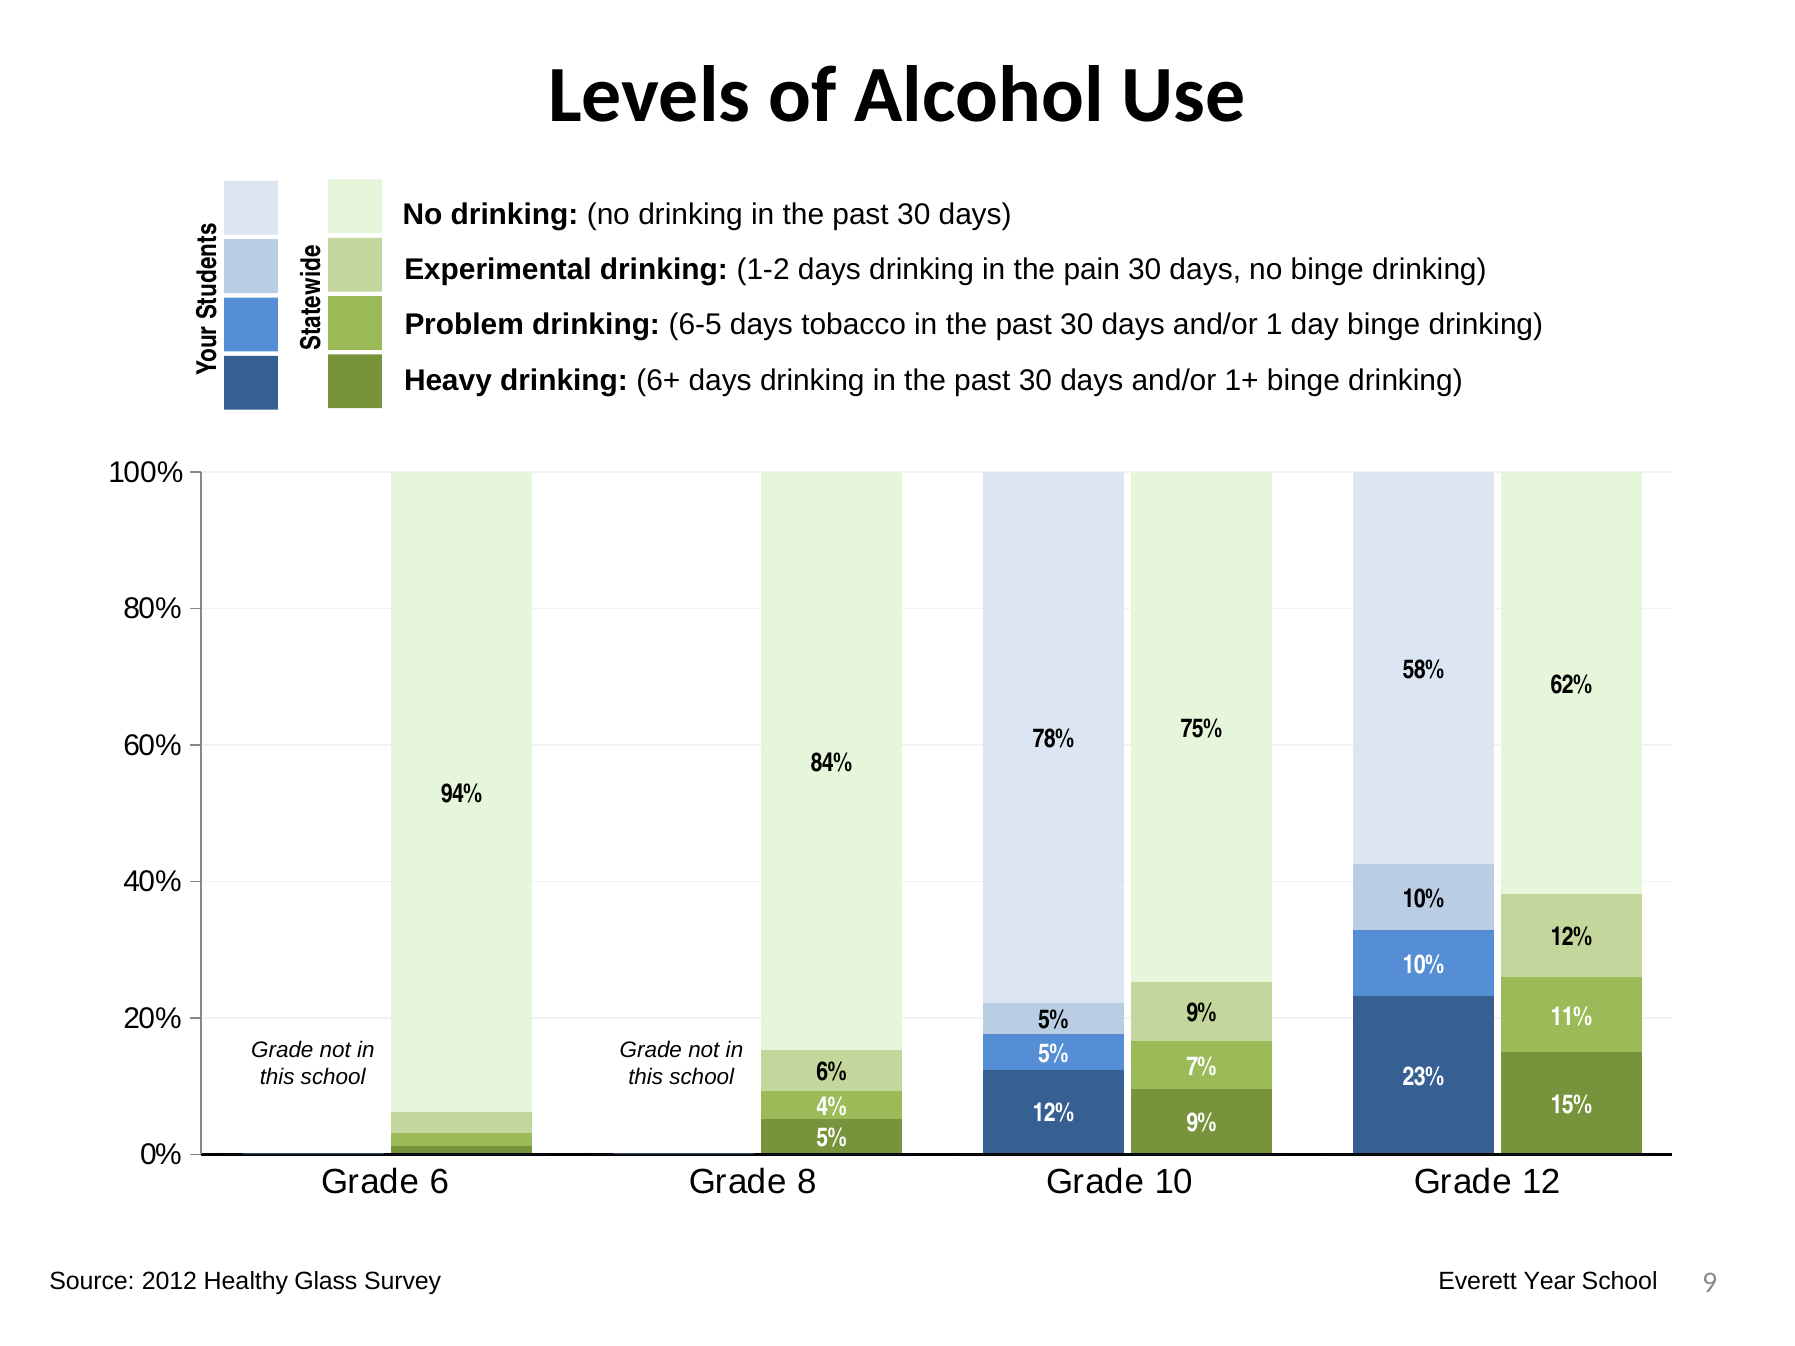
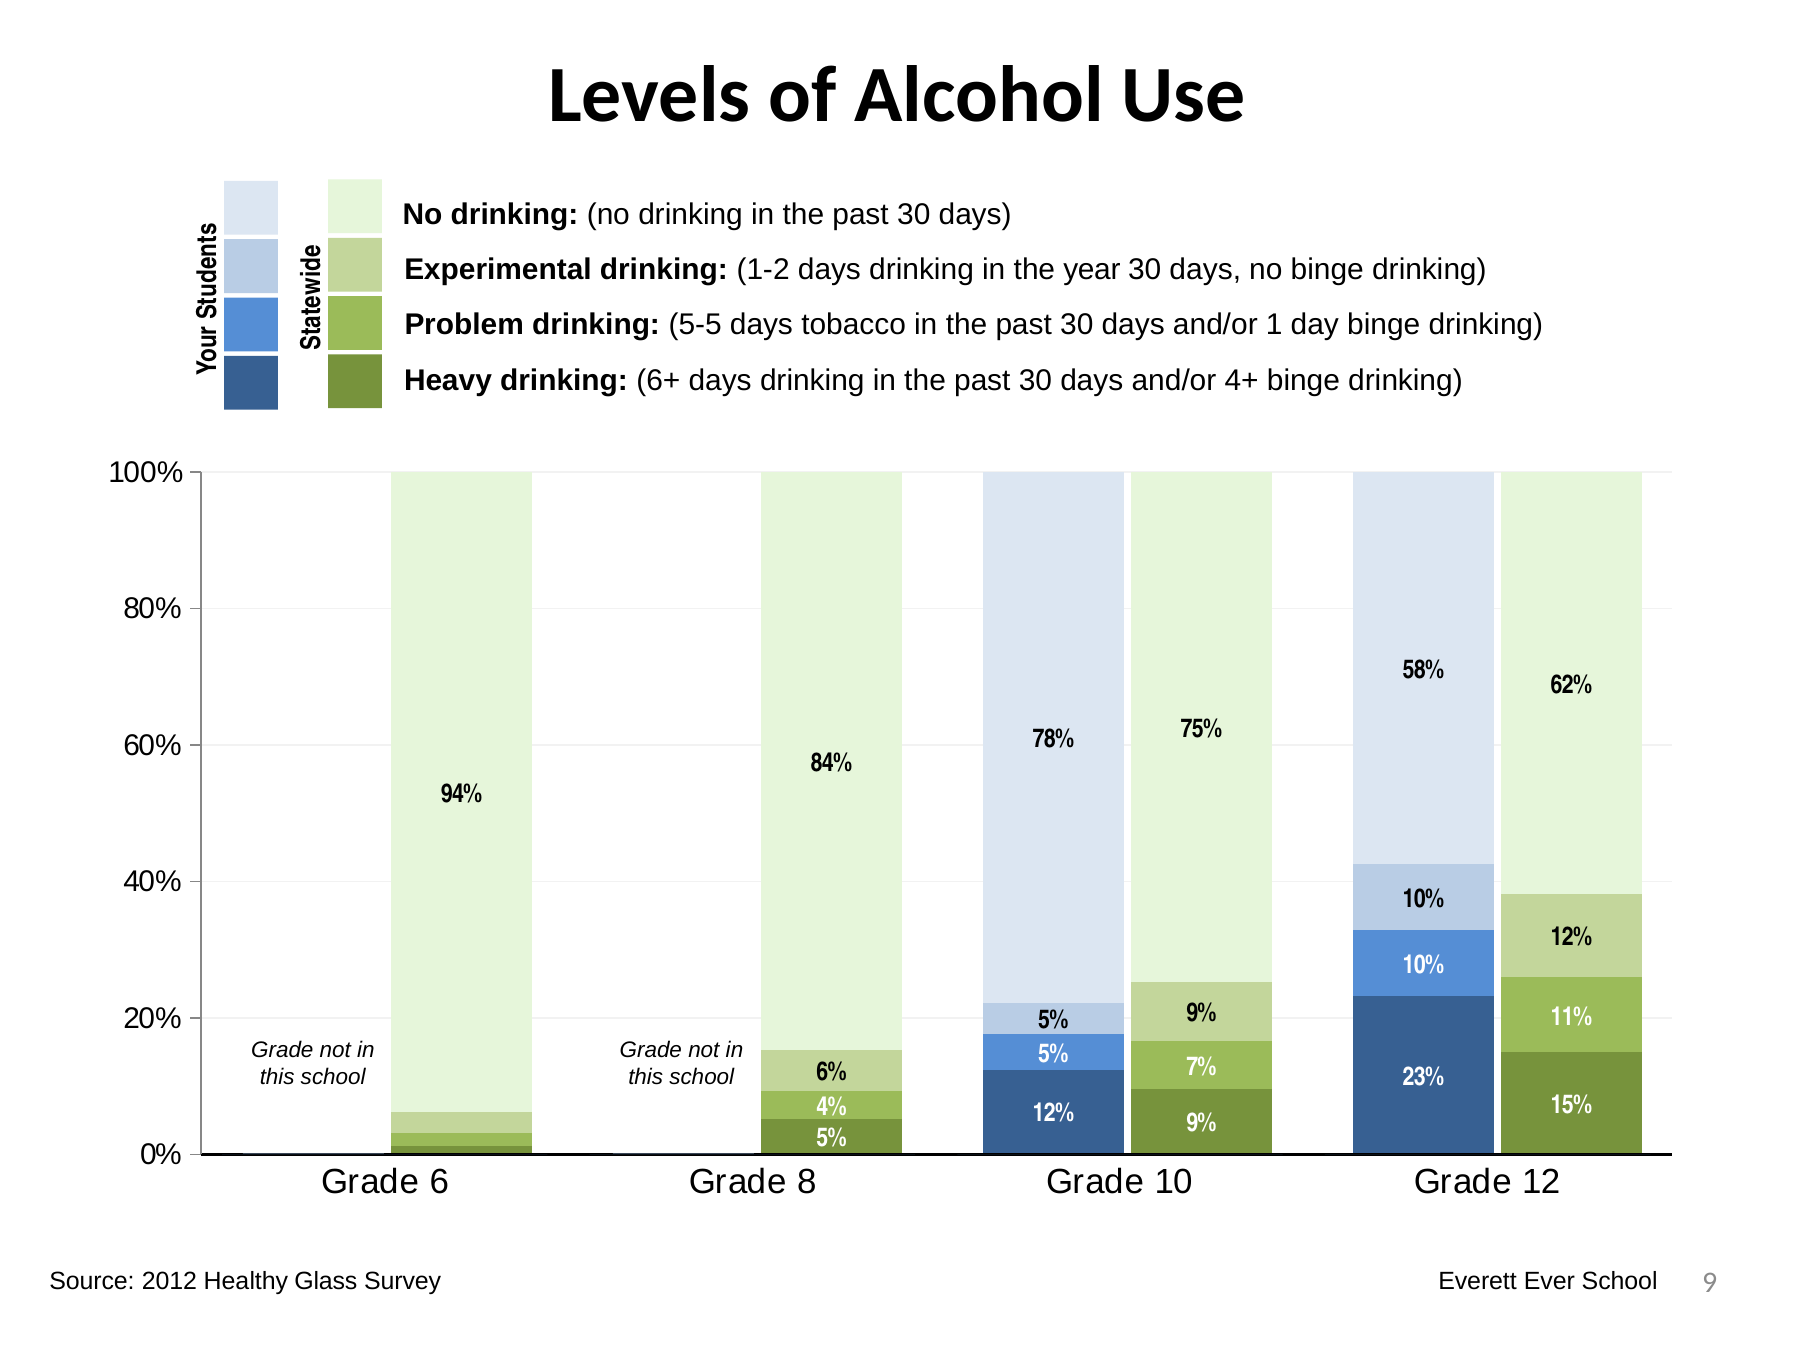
pain: pain -> year
6-5: 6-5 -> 5-5
1+: 1+ -> 4+
Year: Year -> Ever
